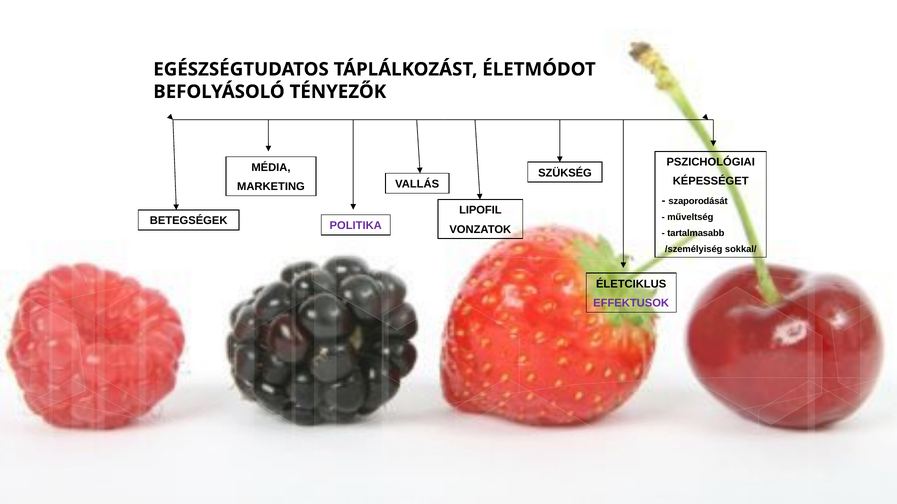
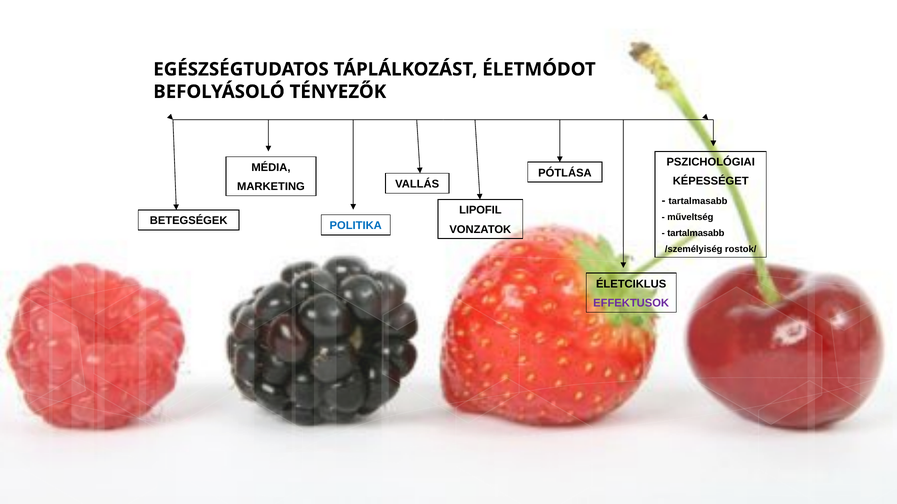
SZÜKSÉG: SZÜKSÉG -> PÓTLÁSA
szaporodását at (698, 201): szaporodását -> tartalmasabb
POLITIKA colour: purple -> blue
sokkal/: sokkal/ -> rostok/
